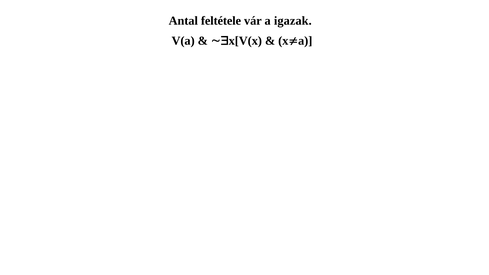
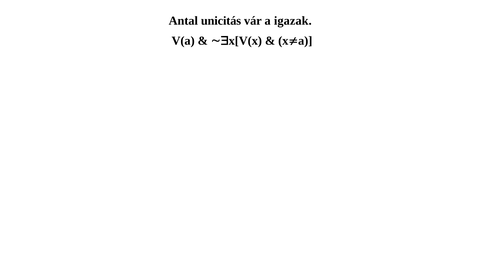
feltétele: feltétele -> unicitás
